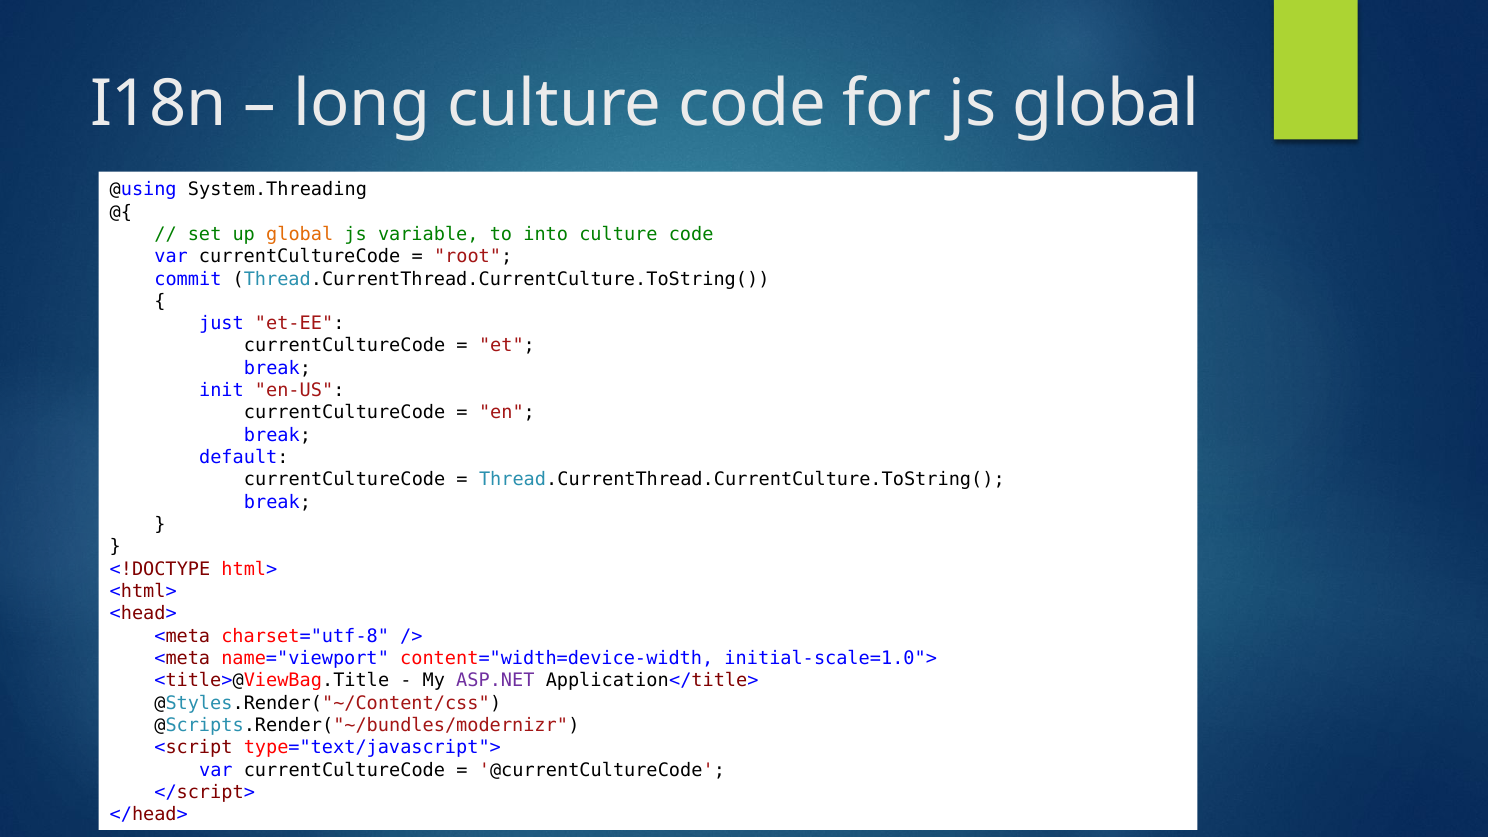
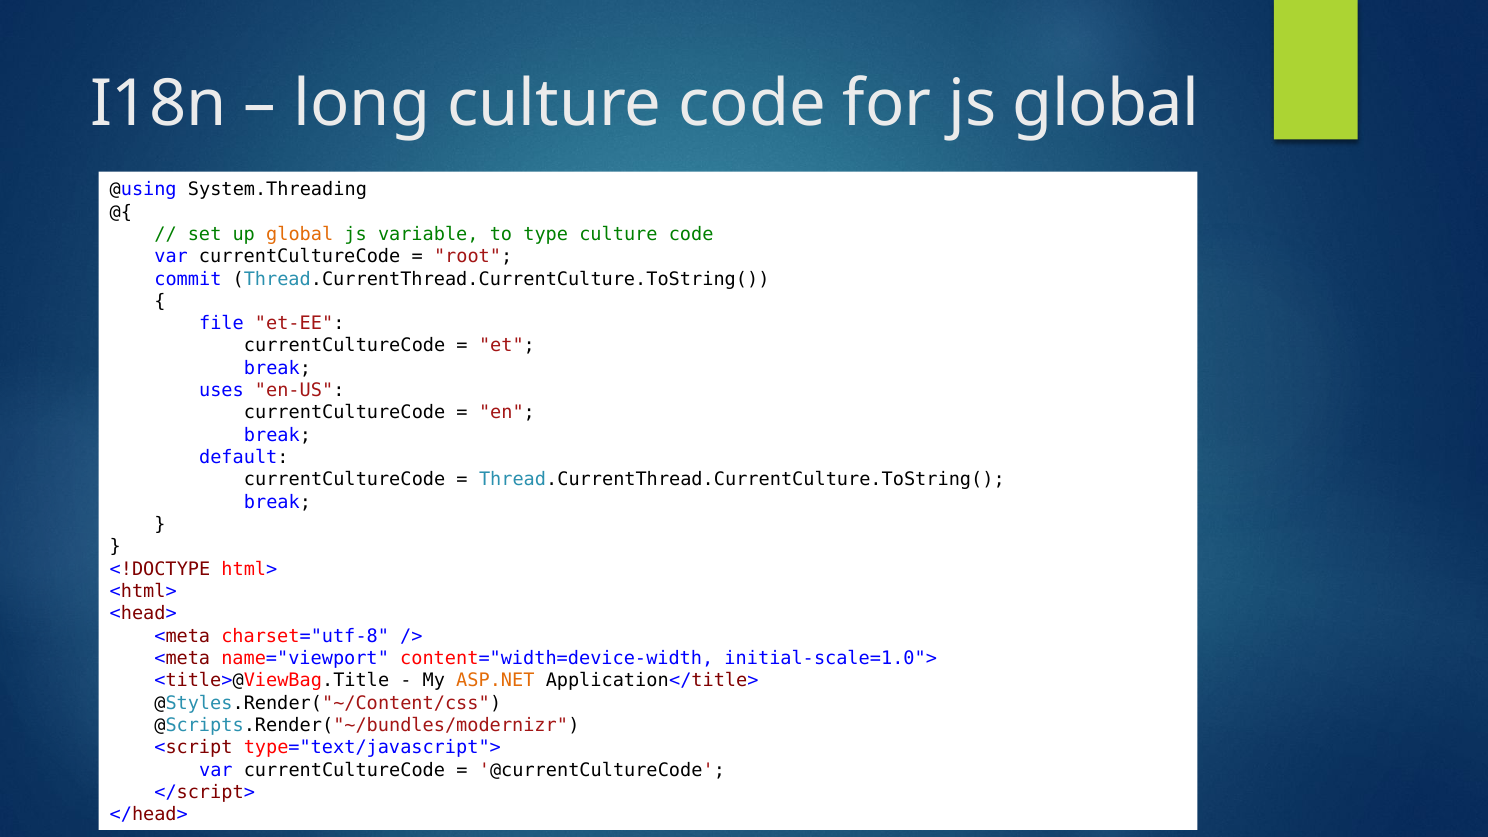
into: into -> type
just: just -> file
init: init -> uses
ASP.NET colour: purple -> orange
